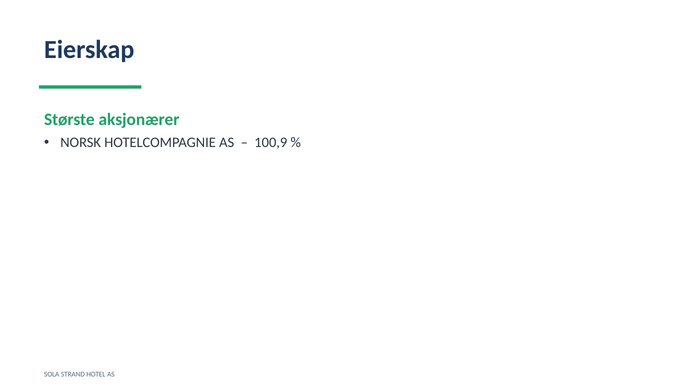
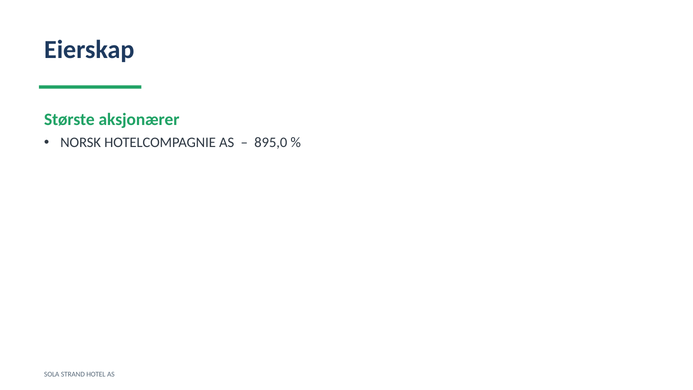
100,9: 100,9 -> 895,0
